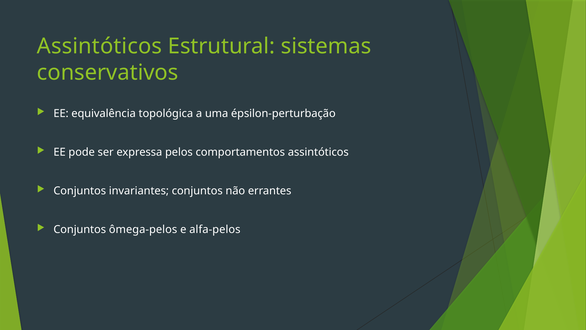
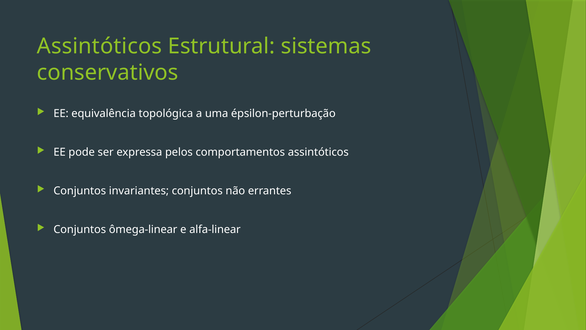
ômega-pelos: ômega-pelos -> ômega-linear
alfa-pelos: alfa-pelos -> alfa-linear
